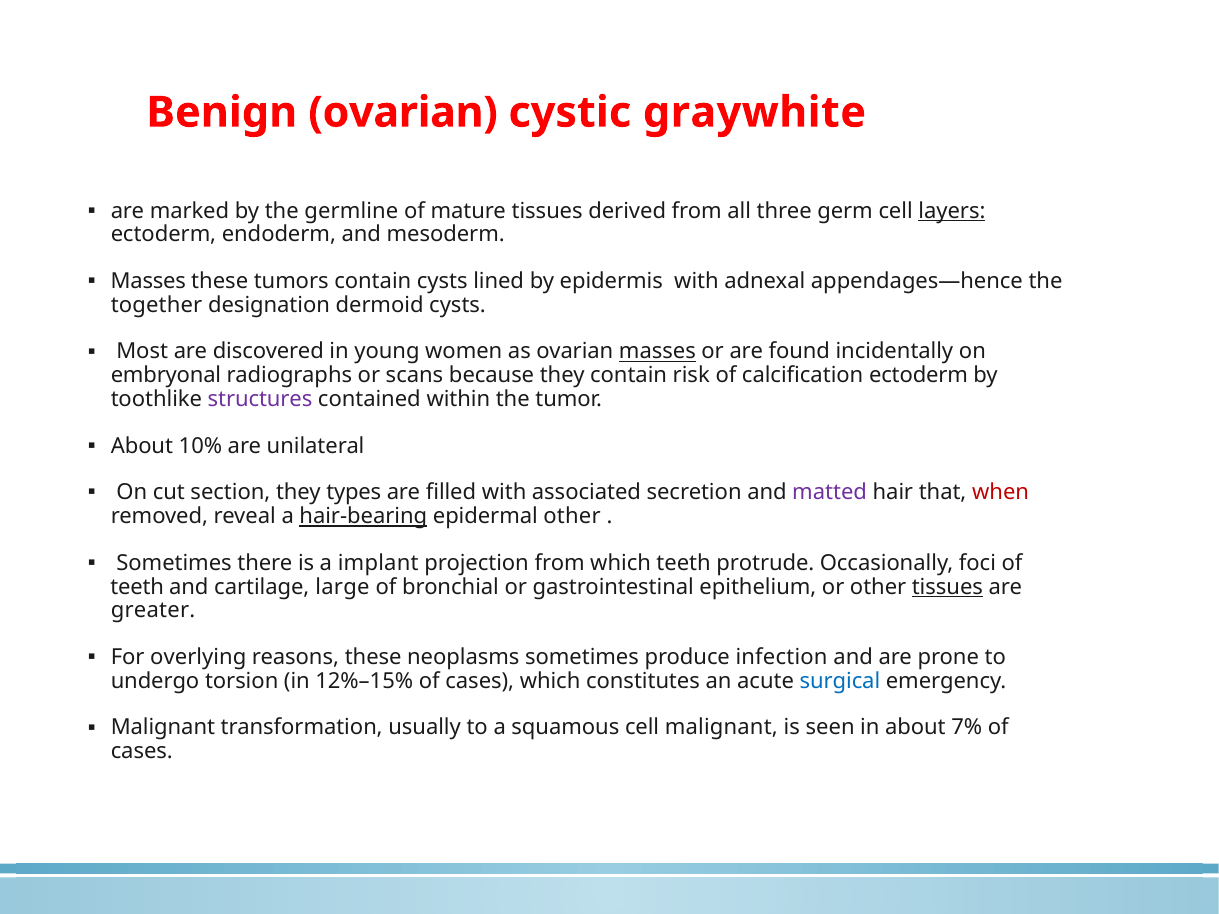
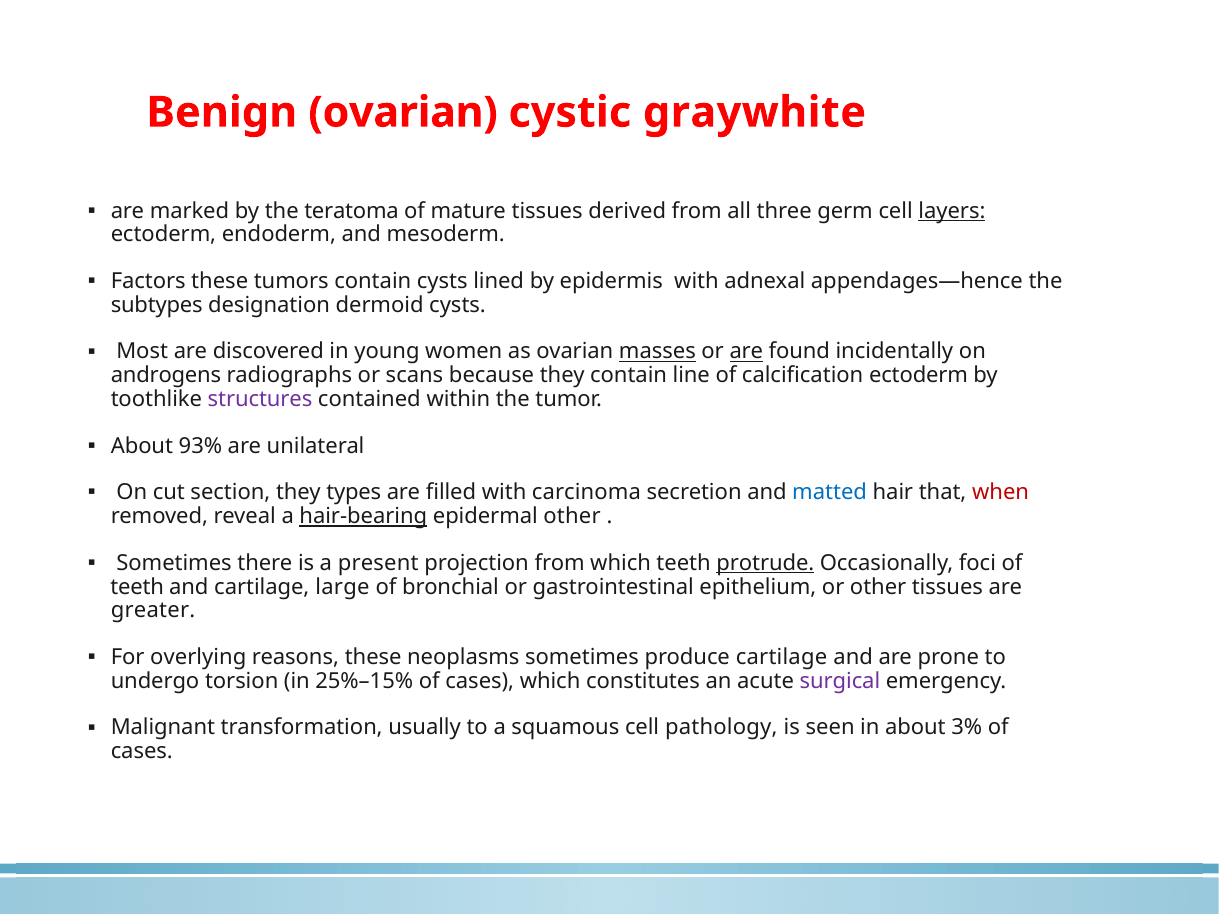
germline: germline -> teratoma
Masses at (148, 281): Masses -> Factors
together: together -> subtypes
are at (746, 352) underline: none -> present
embryonal: embryonal -> androgens
risk: risk -> line
10%: 10% -> 93%
associated: associated -> carcinoma
matted colour: purple -> blue
implant: implant -> present
protrude underline: none -> present
tissues at (947, 587) underline: present -> none
produce infection: infection -> cartilage
12%–15%: 12%–15% -> 25%–15%
surgical colour: blue -> purple
cell malignant: malignant -> pathology
7%: 7% -> 3%
